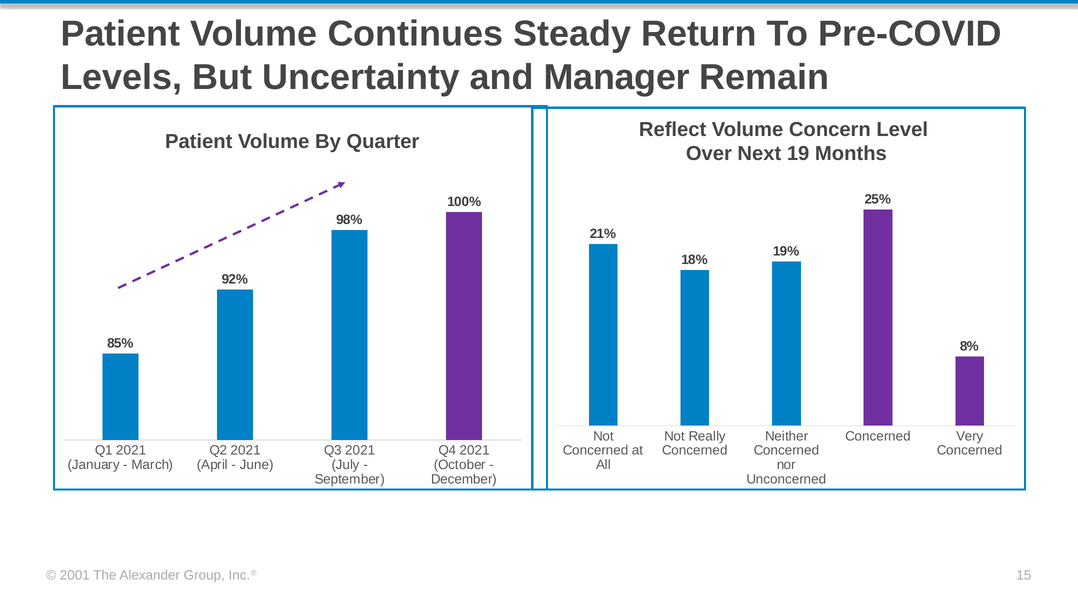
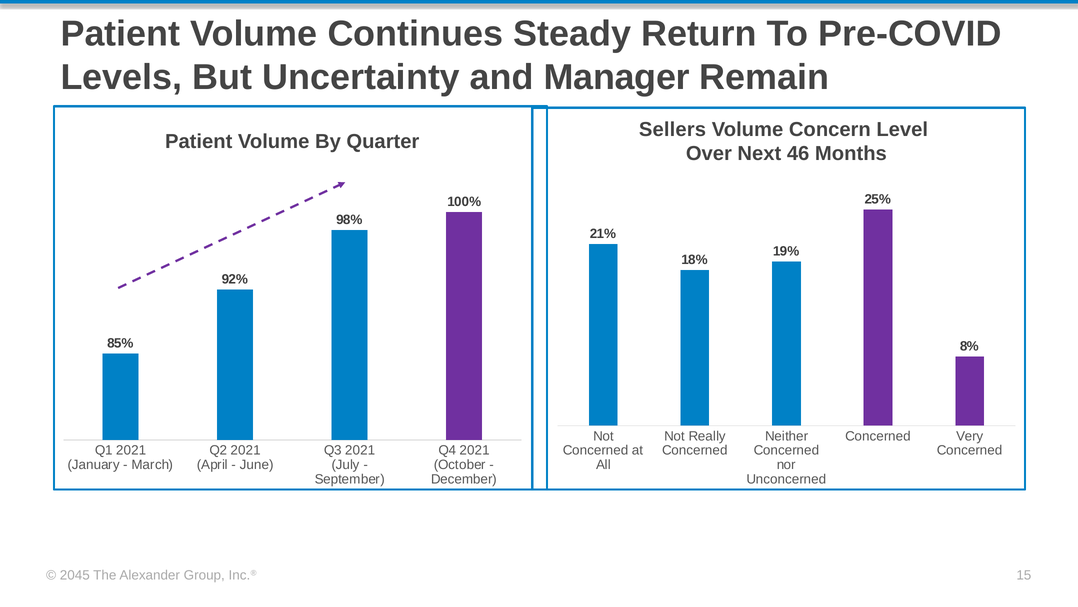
Reflect: Reflect -> Sellers
19: 19 -> 46
2001: 2001 -> 2045
